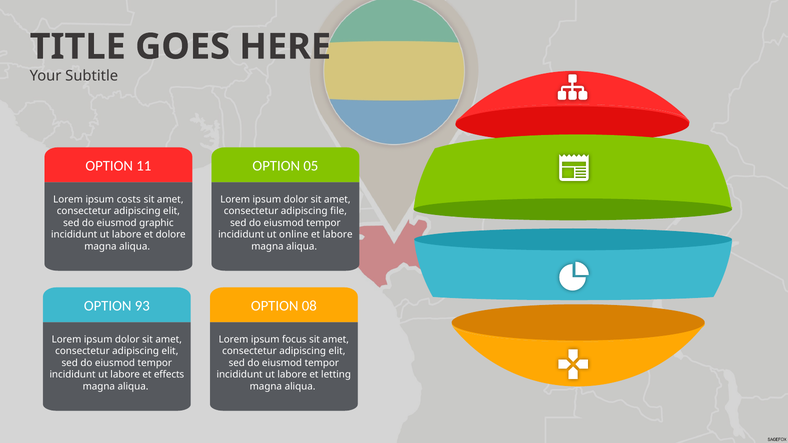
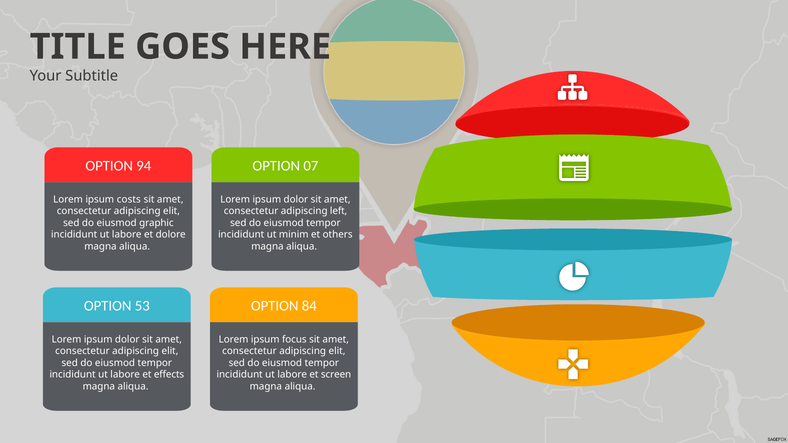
11: 11 -> 94
05: 05 -> 07
file: file -> left
online: online -> minim
et labore: labore -> others
93: 93 -> 53
08: 08 -> 84
letting: letting -> screen
